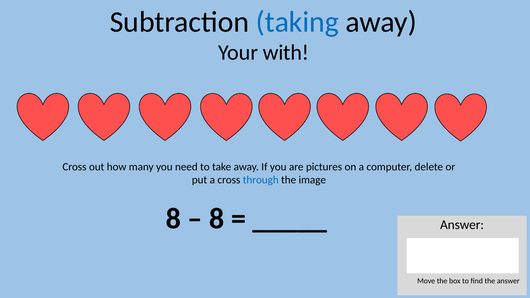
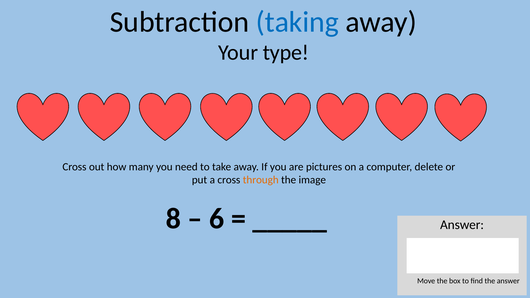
with: with -> type
through colour: blue -> orange
8 at (217, 219): 8 -> 6
